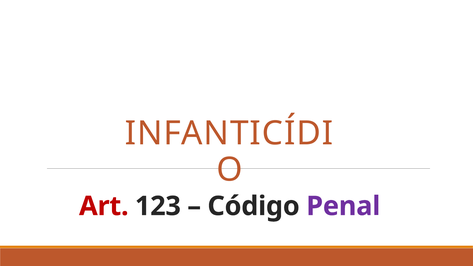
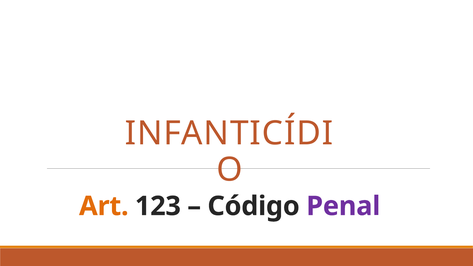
Art colour: red -> orange
